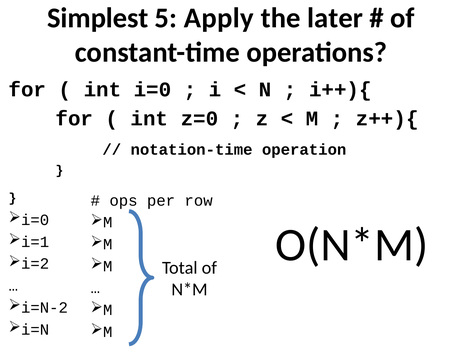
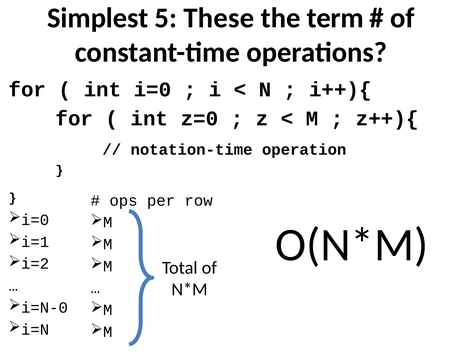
Apply: Apply -> These
later: later -> term
i=N-2: i=N-2 -> i=N-0
